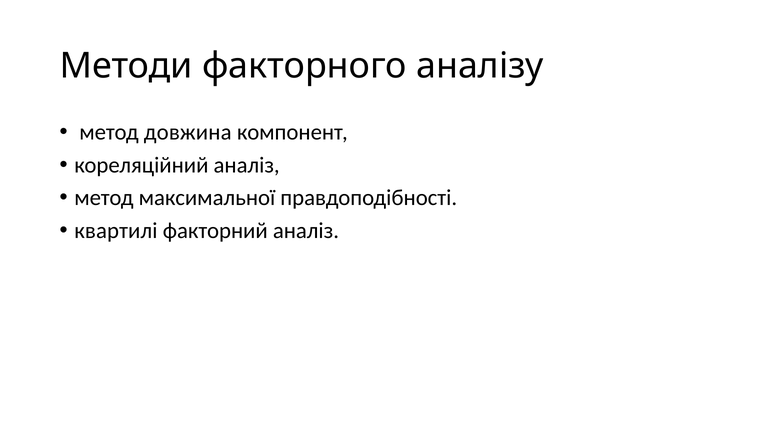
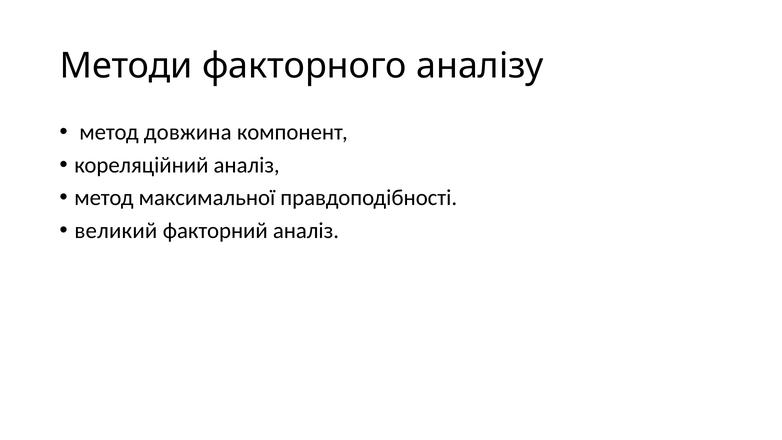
квартилі: квартилі -> великий
